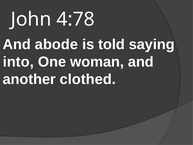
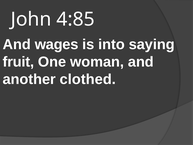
4:78: 4:78 -> 4:85
abode: abode -> wages
told: told -> into
into: into -> fruit
